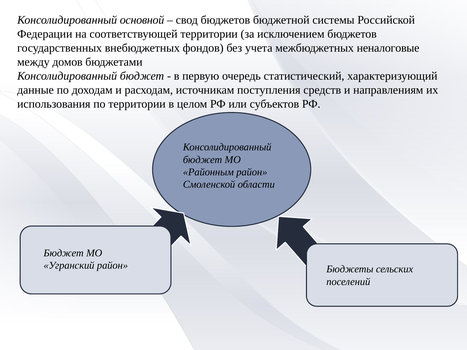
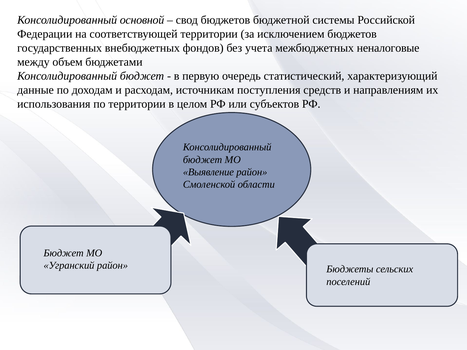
домов: домов -> объем
Районным: Районным -> Выявление
